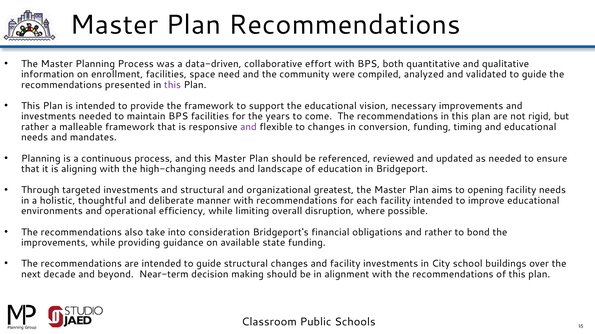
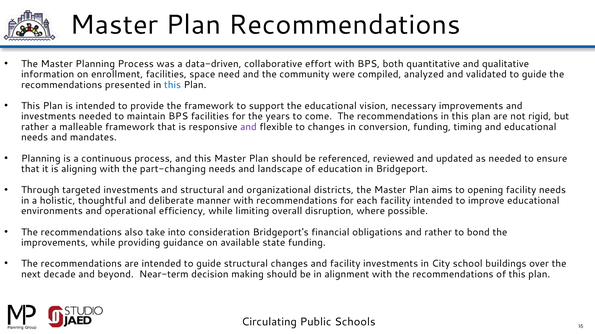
this at (172, 85) colour: purple -> blue
high-changing: high-changing -> part-changing
greatest: greatest -> districts
Classroom: Classroom -> Circulating
